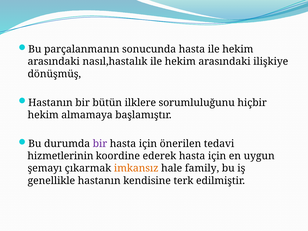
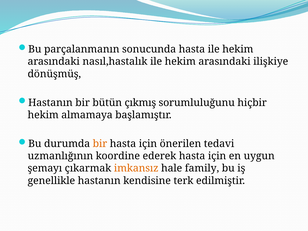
ilklere: ilklere -> çıkmış
bir at (100, 144) colour: purple -> orange
hizmetlerinin: hizmetlerinin -> uzmanlığının
